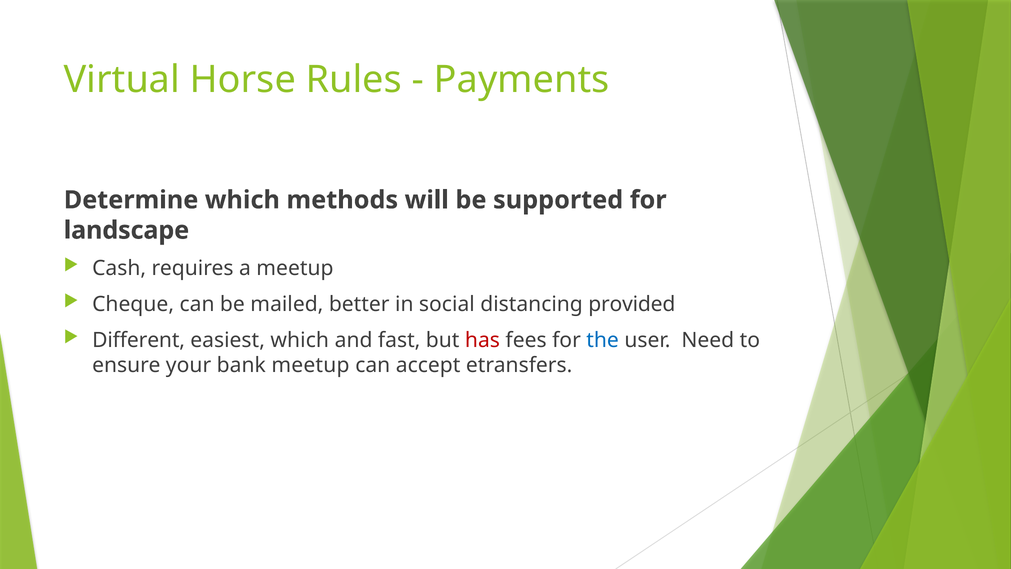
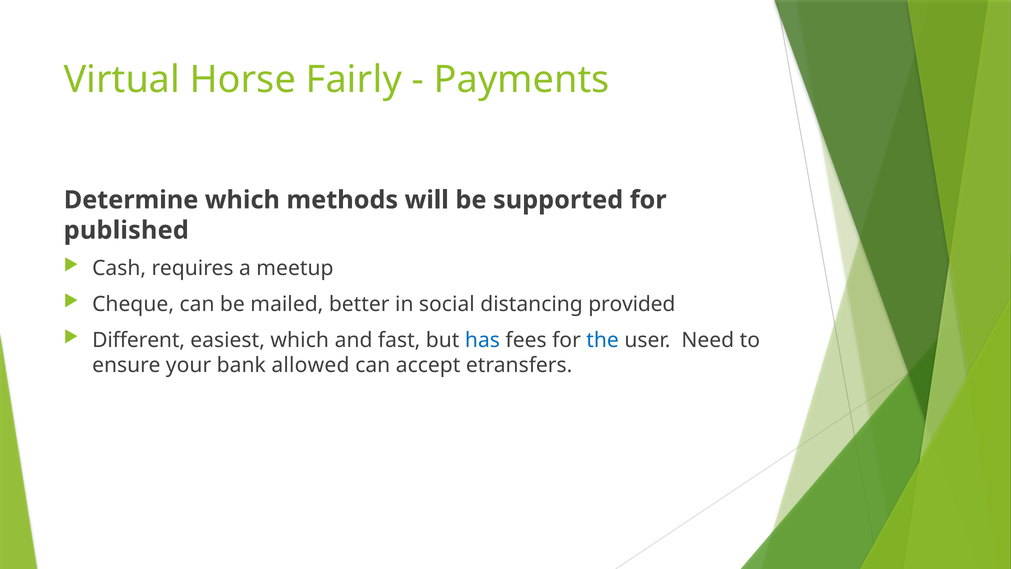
Rules: Rules -> Fairly
landscape: landscape -> published
has colour: red -> blue
bank meetup: meetup -> allowed
